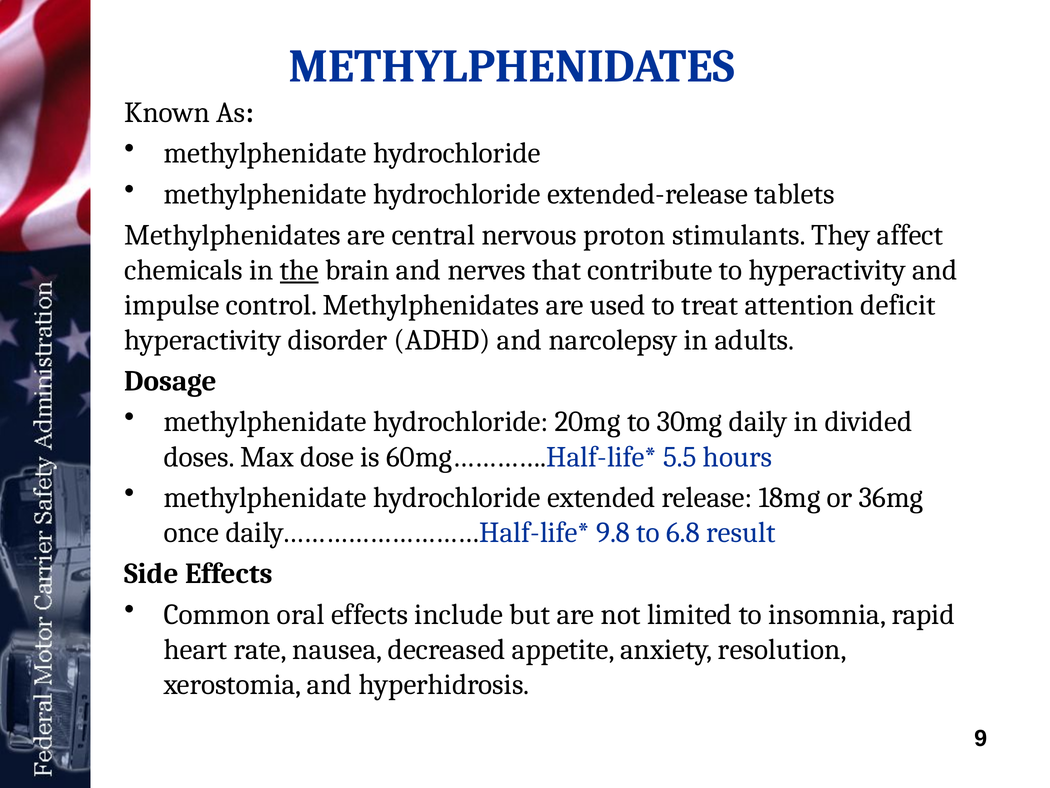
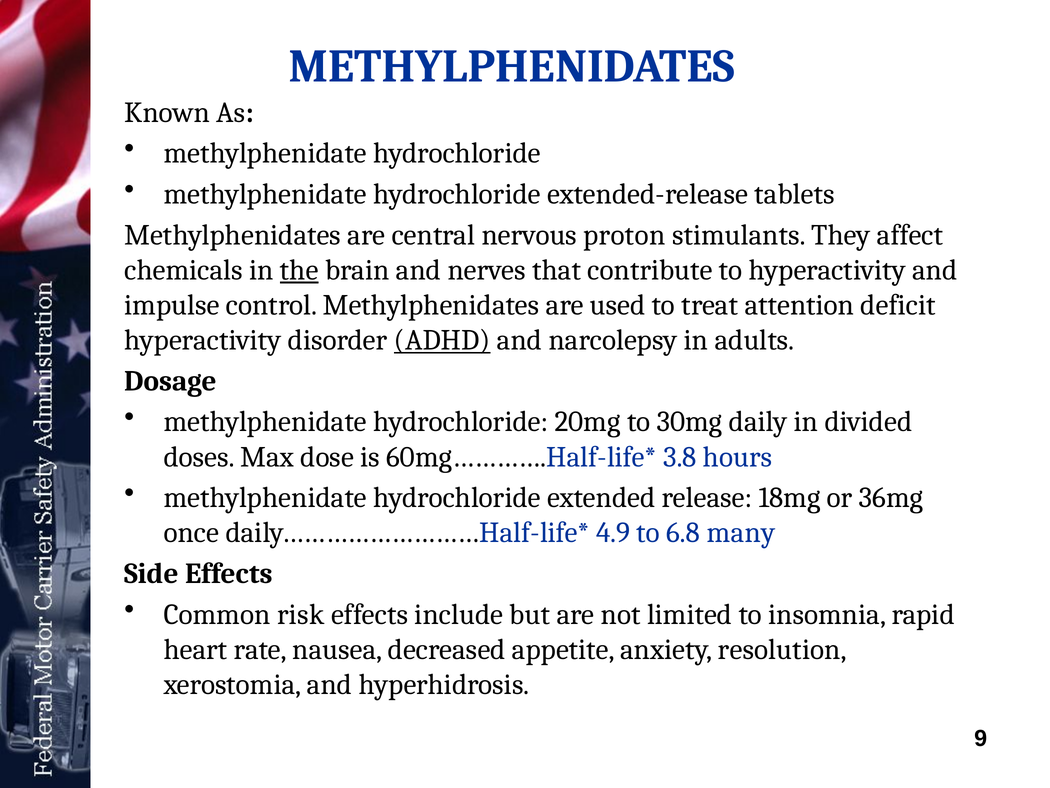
ADHD underline: none -> present
5.5: 5.5 -> 3.8
9.8: 9.8 -> 4.9
result: result -> many
oral: oral -> risk
